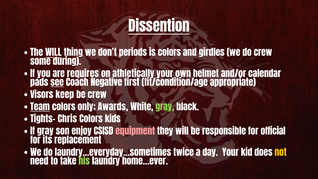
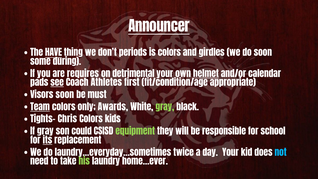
Dissention: Dissention -> Announcer
The WILL: WILL -> HAVE
do crew: crew -> soon
athletically: athletically -> detrimental
helmet underline: none -> present
Negative: Negative -> Athletes
Visors keep: keep -> soon
be crew: crew -> must
enjoy: enjoy -> could
equipment colour: pink -> light green
official: official -> school
its underline: none -> present
not colour: yellow -> light blue
